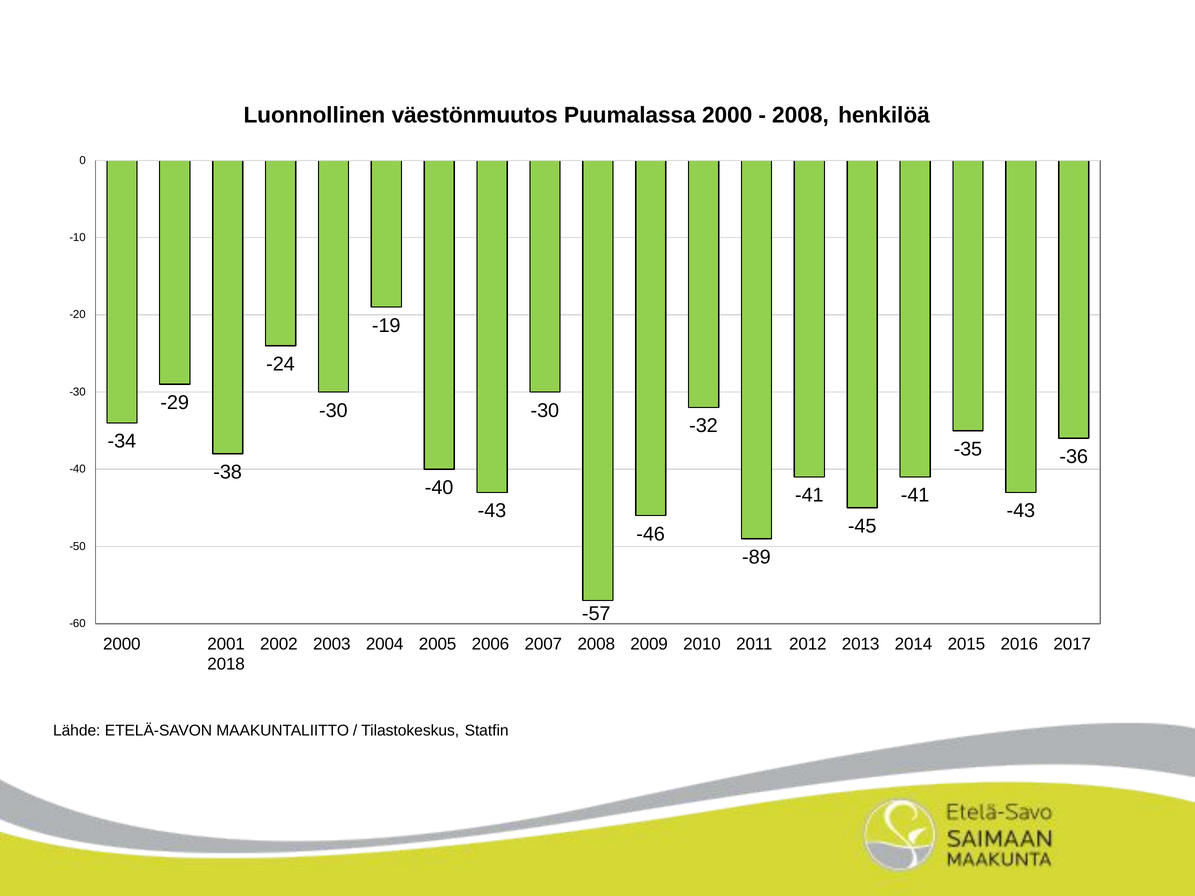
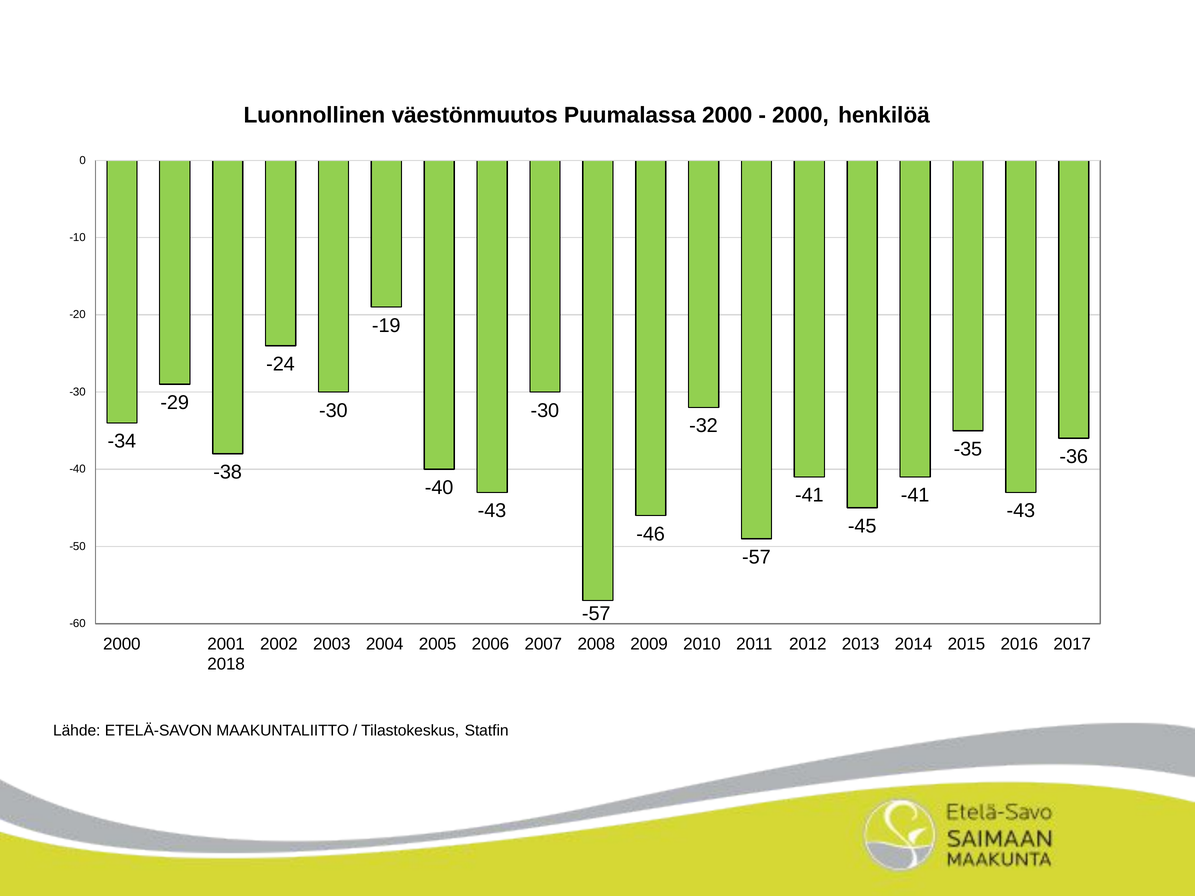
2008 at (800, 115): 2008 -> 2000
-89 at (756, 557): -89 -> -57
